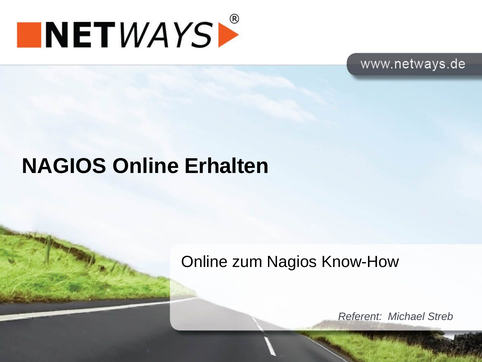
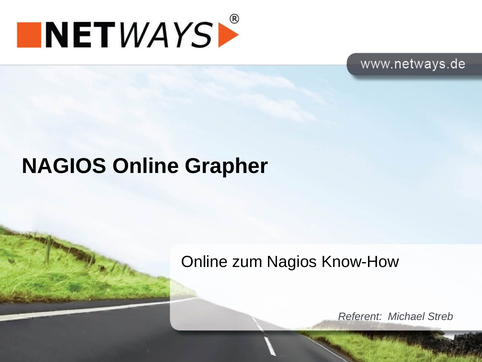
Erhalten: Erhalten -> Grapher
